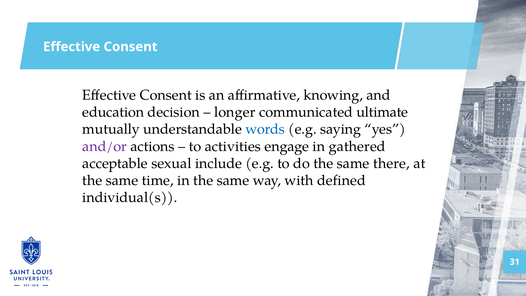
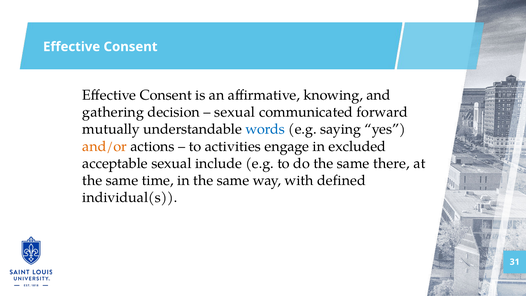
education: education -> gathering
longer at (235, 112): longer -> sexual
ultimate: ultimate -> forward
and/or colour: purple -> orange
gathered: gathered -> excluded
